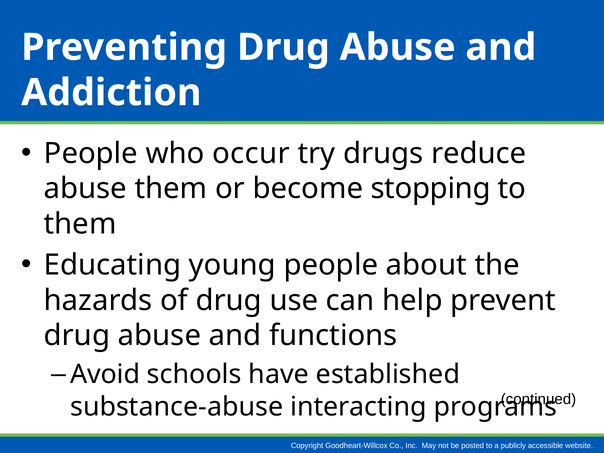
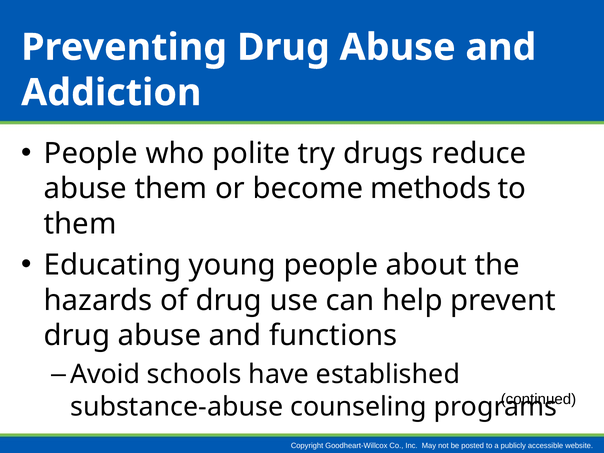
occur: occur -> polite
stopping: stopping -> methods
interacting: interacting -> counseling
